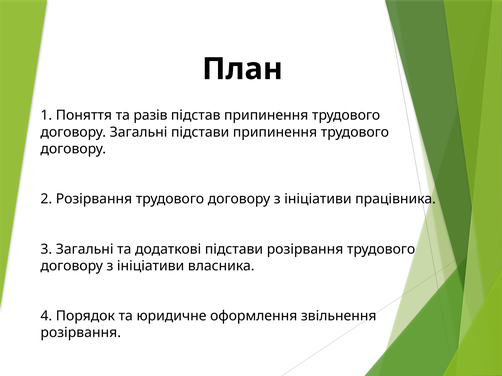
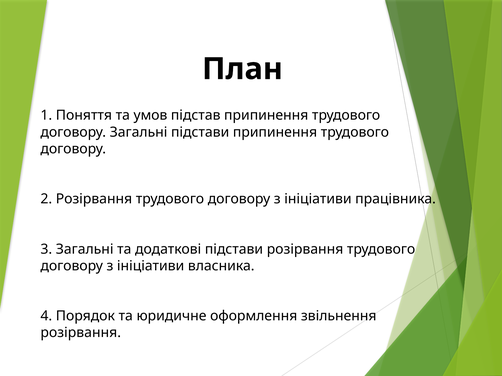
разів: разів -> умов
